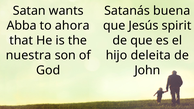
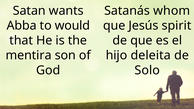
buena: buena -> whom
ahora: ahora -> would
nuestra: nuestra -> mentira
John: John -> Solo
